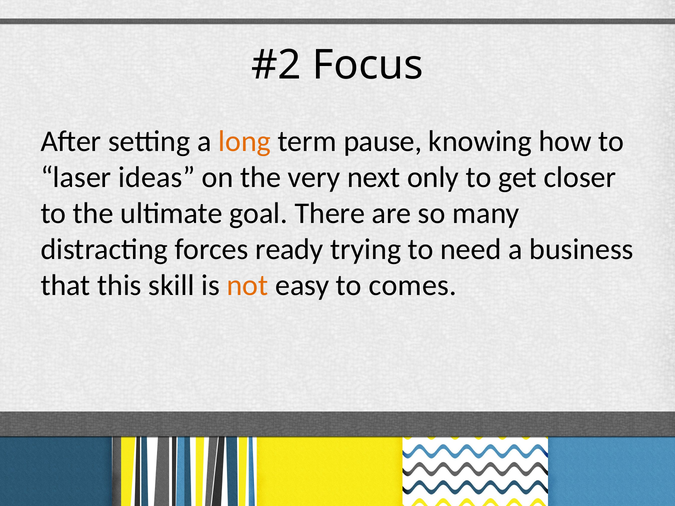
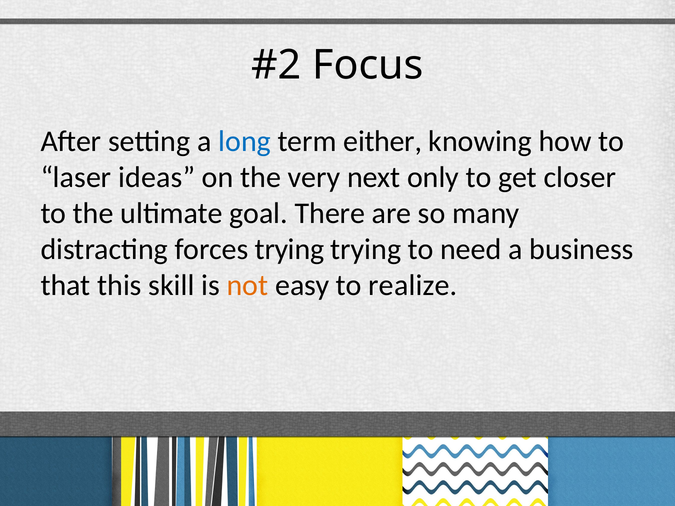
long colour: orange -> blue
pause: pause -> either
forces ready: ready -> trying
comes: comes -> realize
